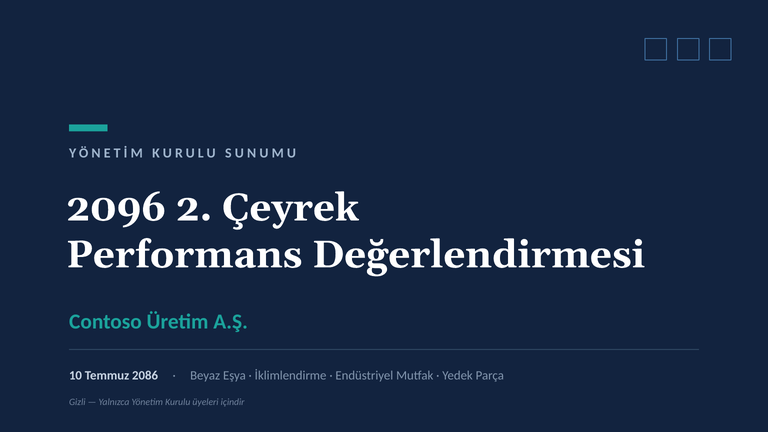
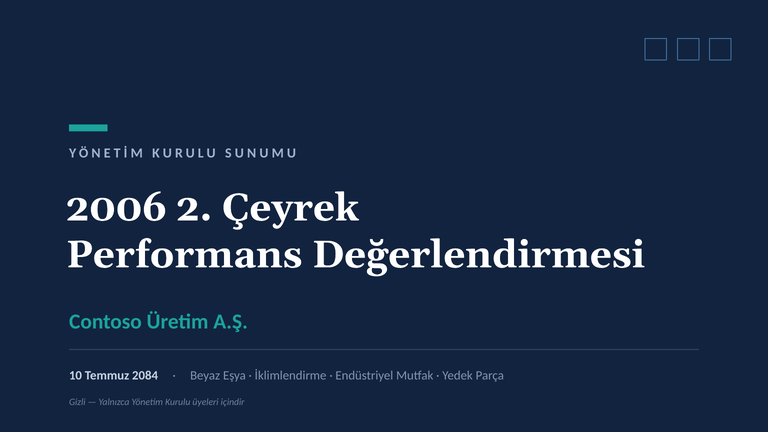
2096: 2096 -> 2006
2086: 2086 -> 2084
